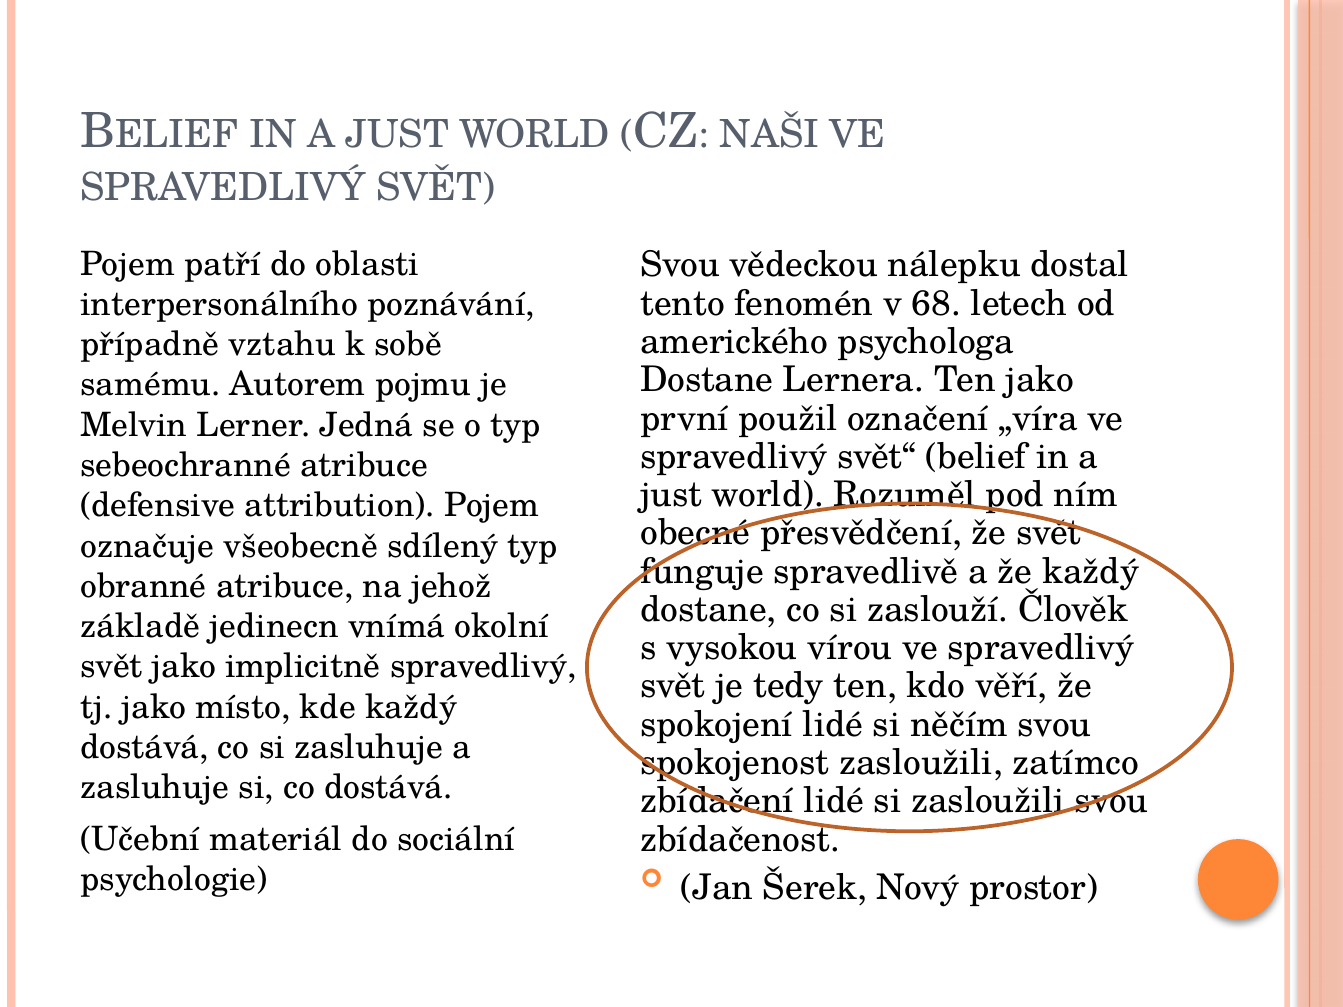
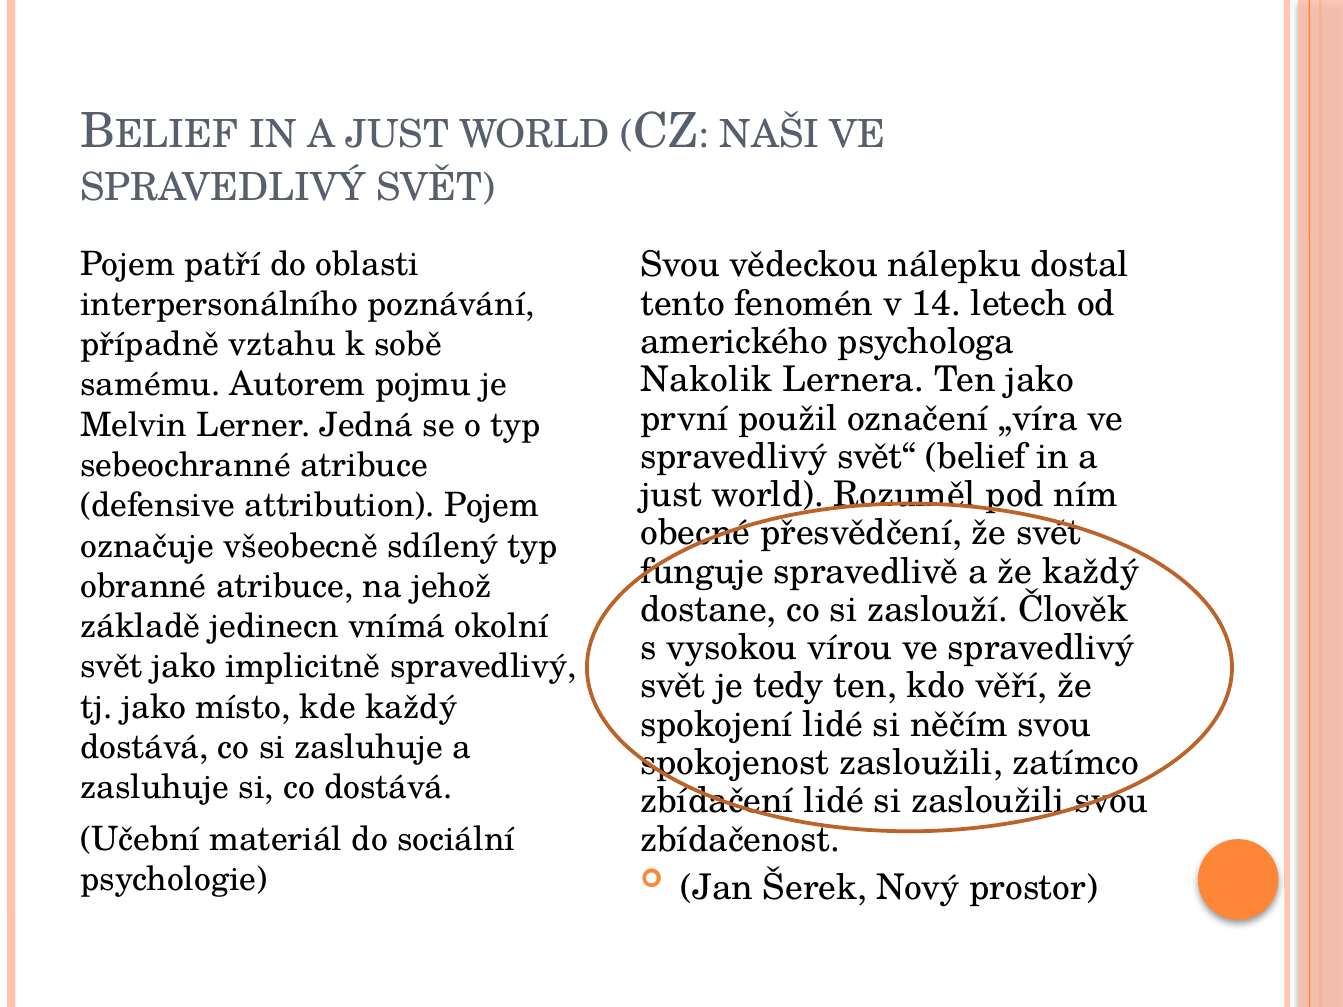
68: 68 -> 14
Dostane at (707, 380): Dostane -> Nakolik
